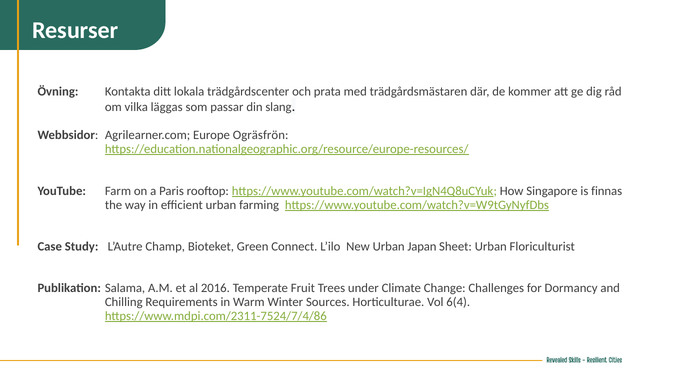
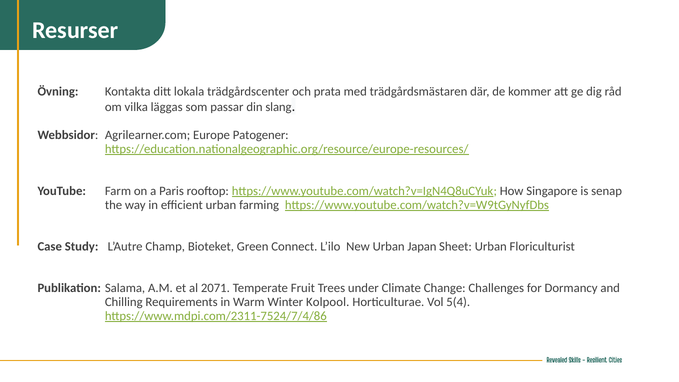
Ogräsfrön: Ogräsfrön -> Patogener
finnas: finnas -> senap
2016: 2016 -> 2071
Sources: Sources -> Kolpool
6(4: 6(4 -> 5(4
